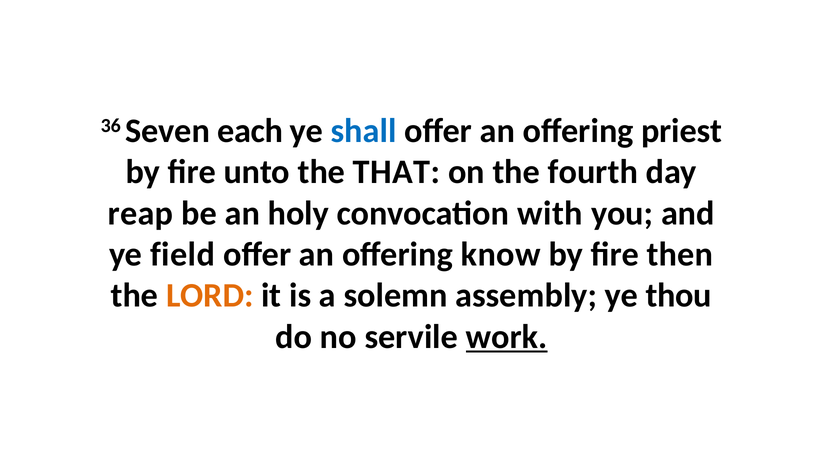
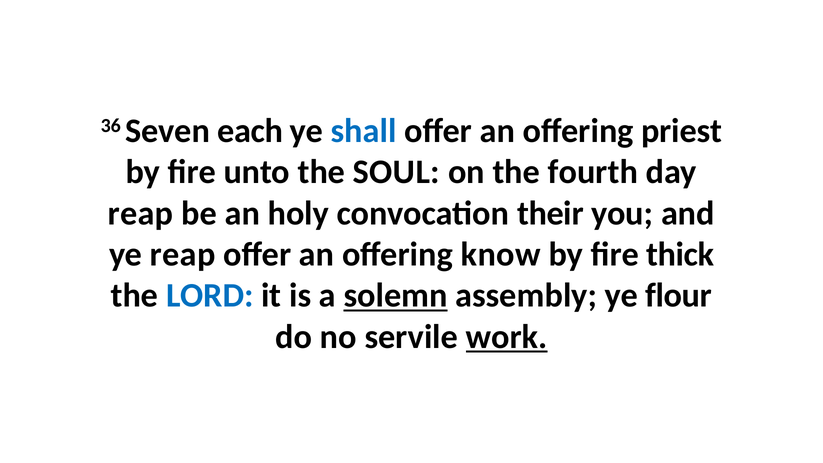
THAT: THAT -> SOUL
with: with -> their
ye field: field -> reap
then: then -> thick
LORD colour: orange -> blue
solemn underline: none -> present
thou: thou -> flour
